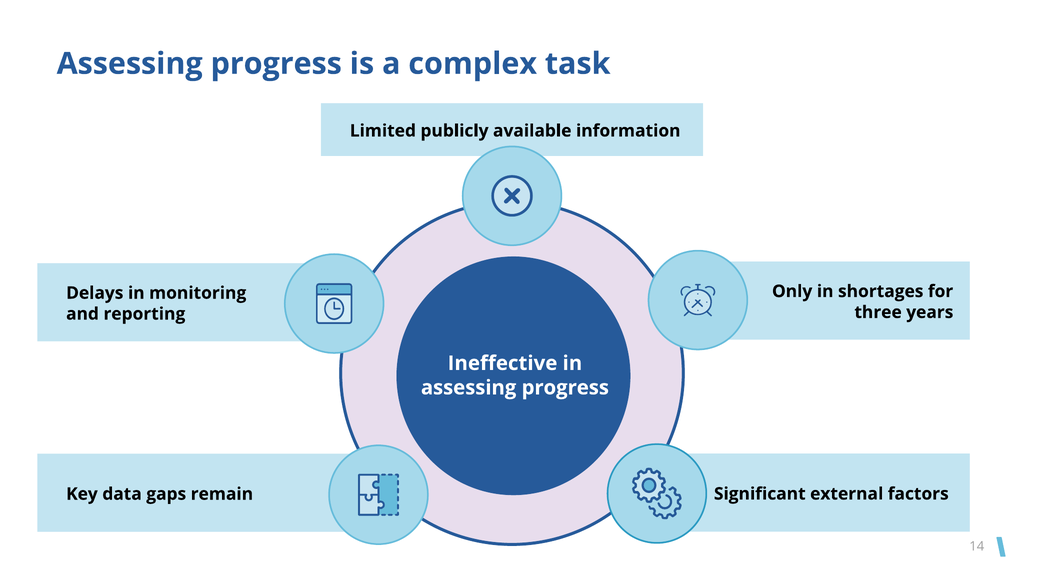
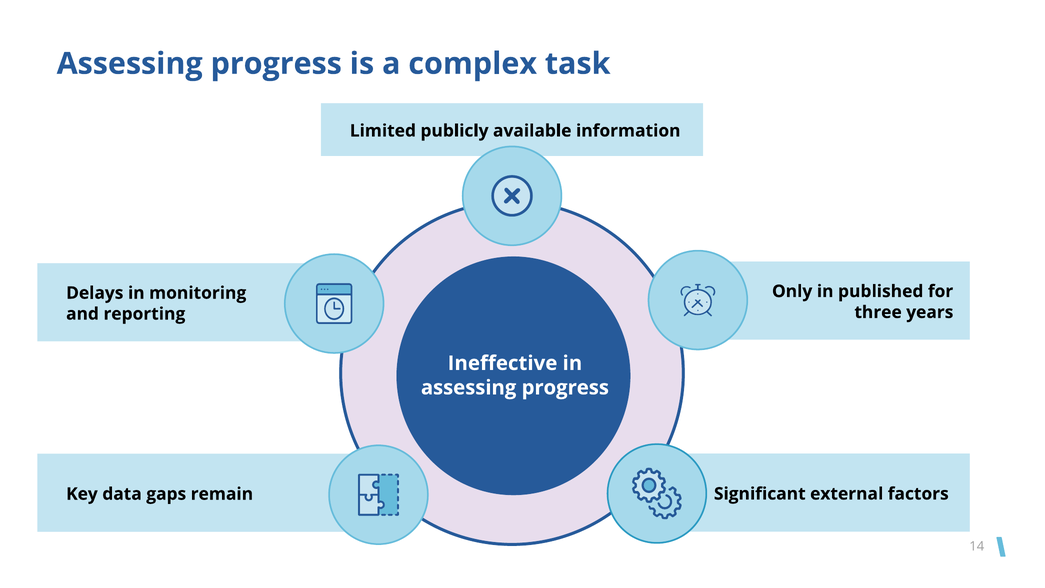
shortages: shortages -> published
